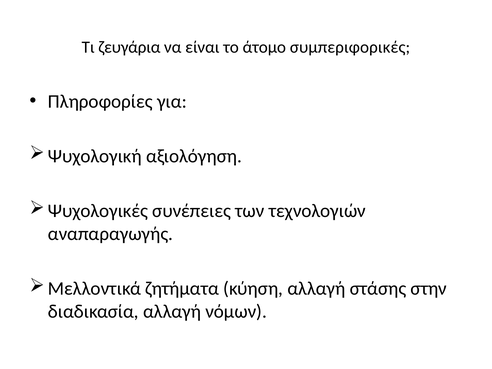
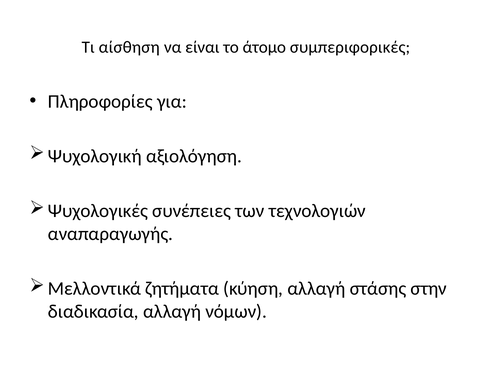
ζευγάρια: ζευγάρια -> αίσθηση
